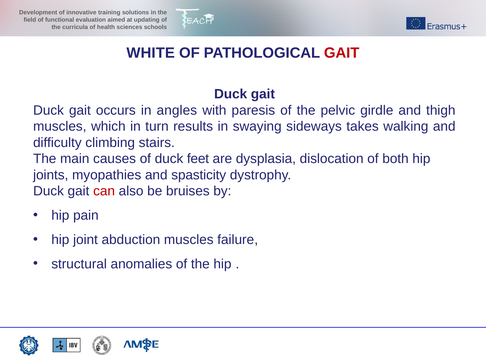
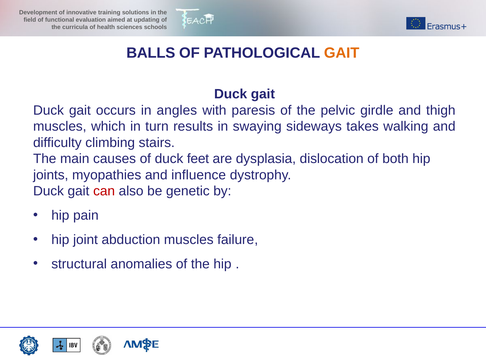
WHITE: WHITE -> BALLS
GAIT at (342, 53) colour: red -> orange
spasticity: spasticity -> influence
bruises: bruises -> genetic
